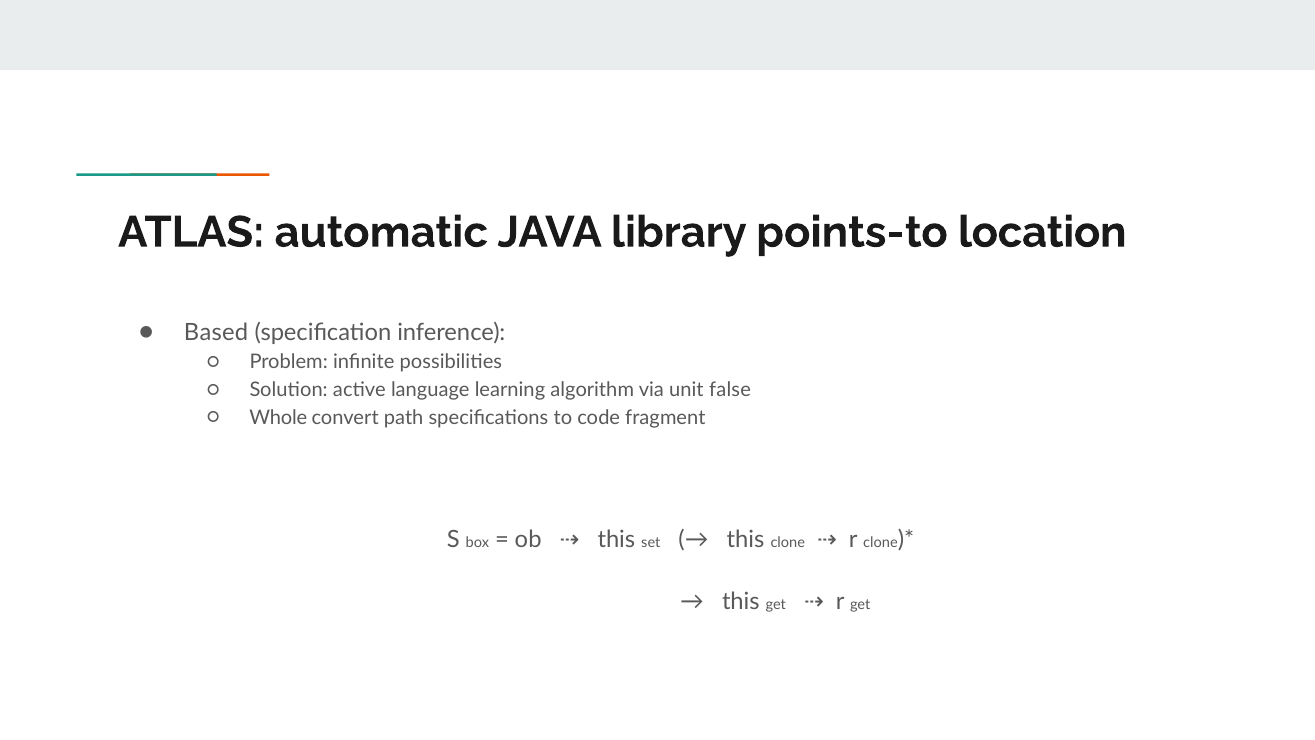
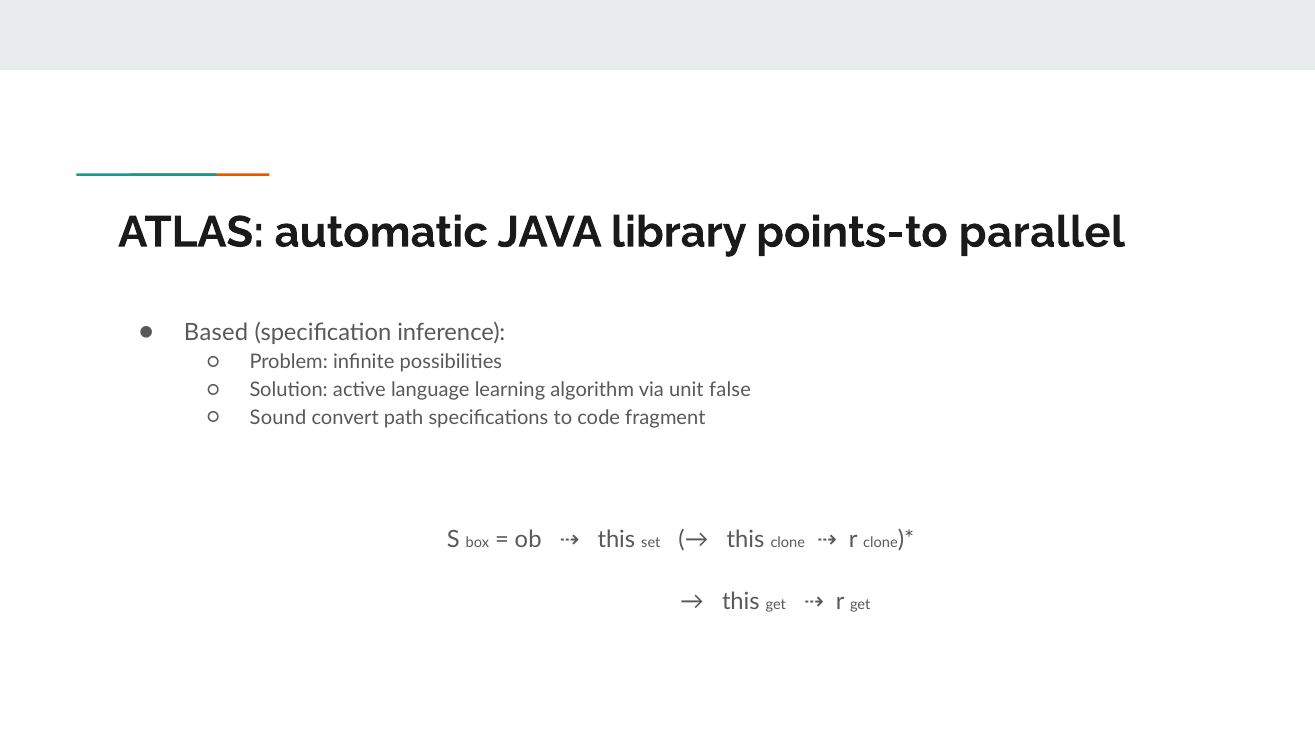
location: location -> parallel
Whole: Whole -> Sound
